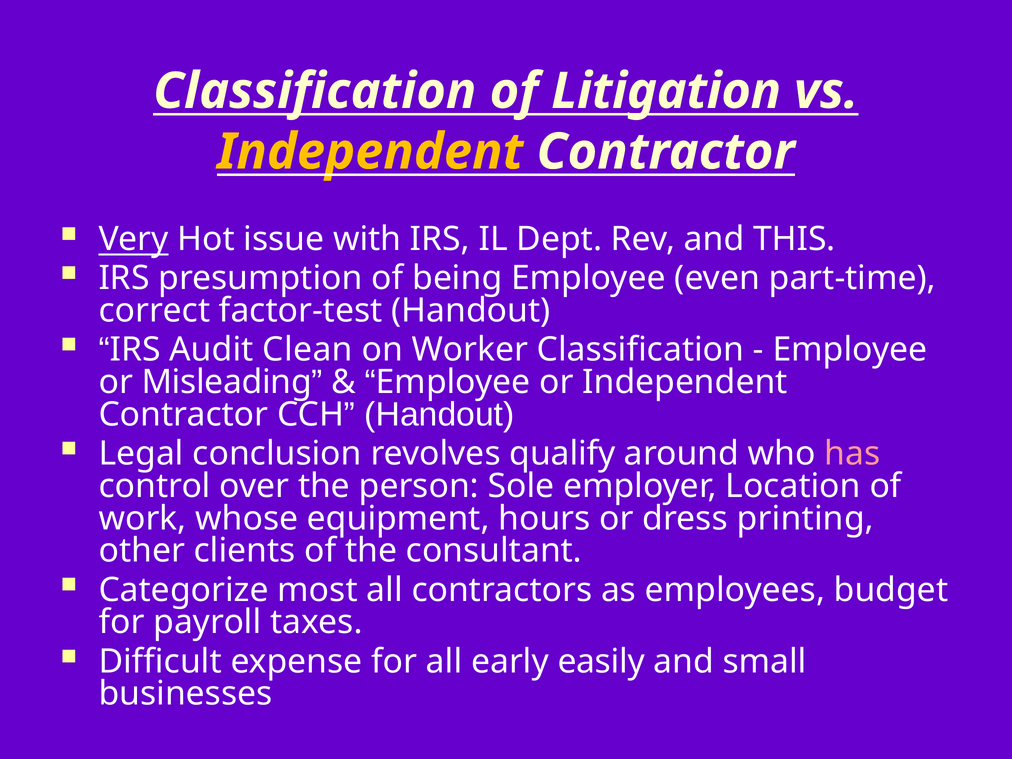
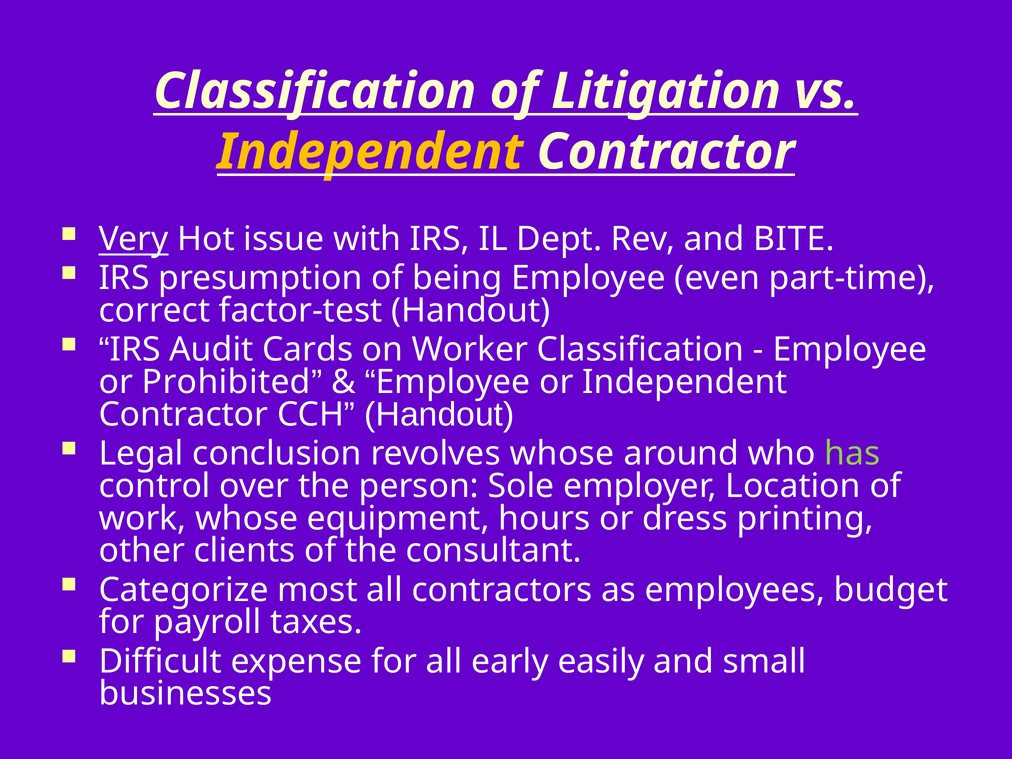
THIS: THIS -> BITE
Clean: Clean -> Cards
Misleading: Misleading -> Prohibited
revolves qualify: qualify -> whose
has colour: pink -> light green
